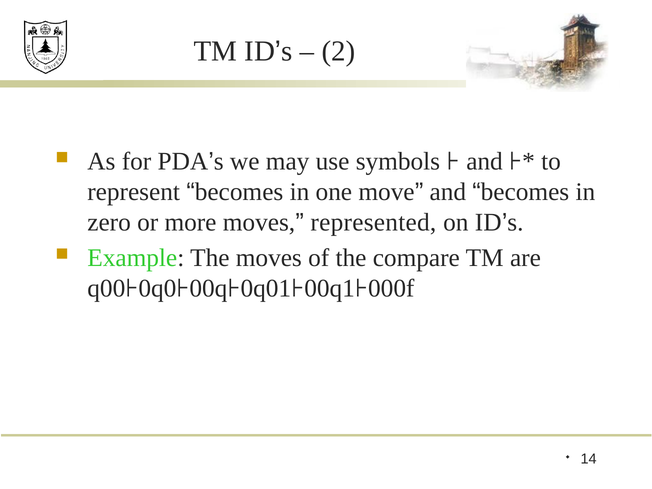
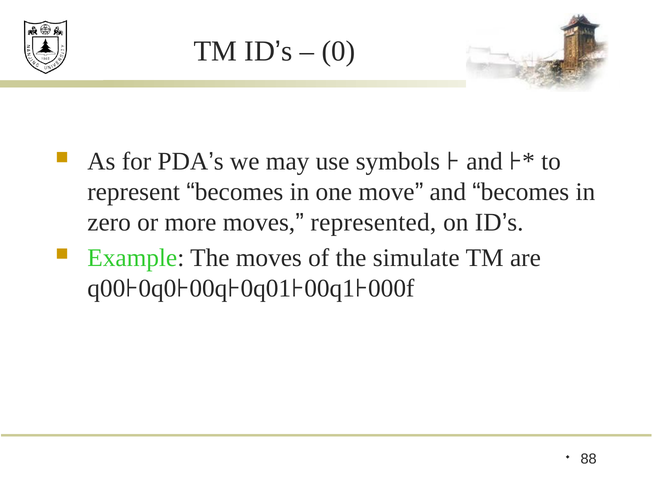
2: 2 -> 0
compare: compare -> simulate
14: 14 -> 88
